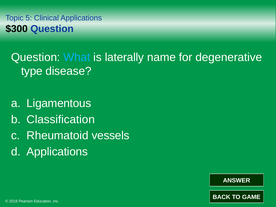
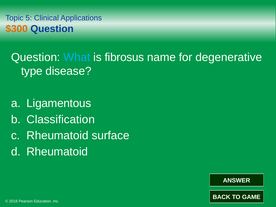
$300 colour: black -> orange
laterally: laterally -> fibrosus
vessels: vessels -> surface
Applications at (57, 152): Applications -> Rheumatoid
